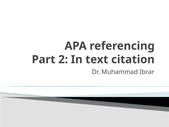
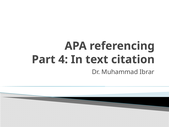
2: 2 -> 4
